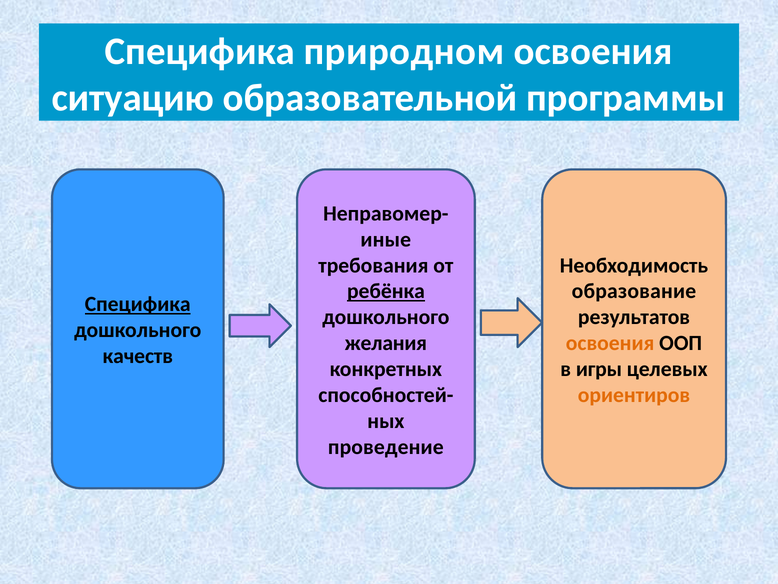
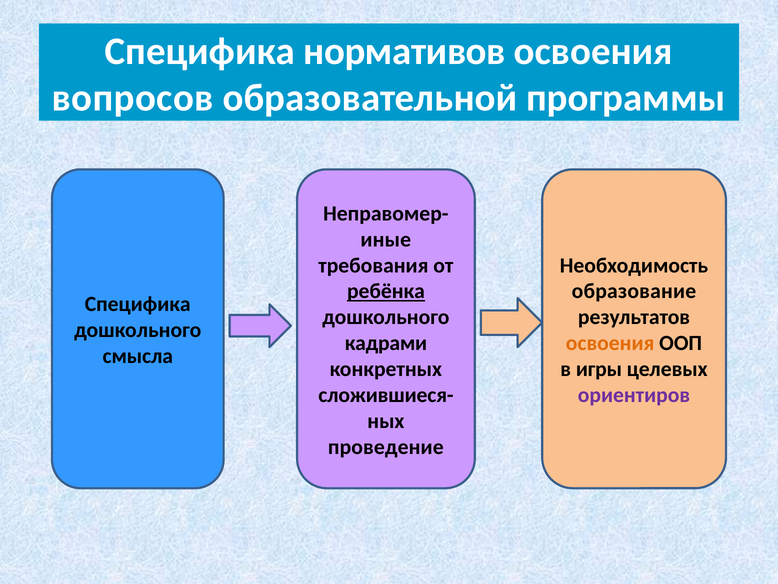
природном: природном -> нормативов
ситуацию: ситуацию -> вопросов
Специфика at (138, 304) underline: present -> none
желания: желания -> кадрами
качеств: качеств -> смысла
способностей-: способностей- -> сложившиеся-
ориентиров colour: orange -> purple
